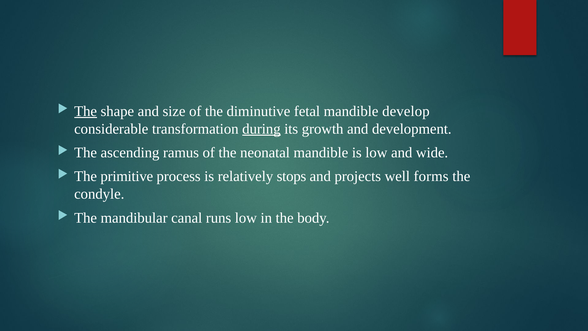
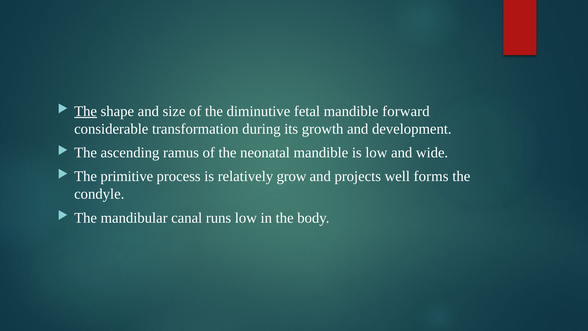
develop: develop -> forward
during underline: present -> none
stops: stops -> grow
